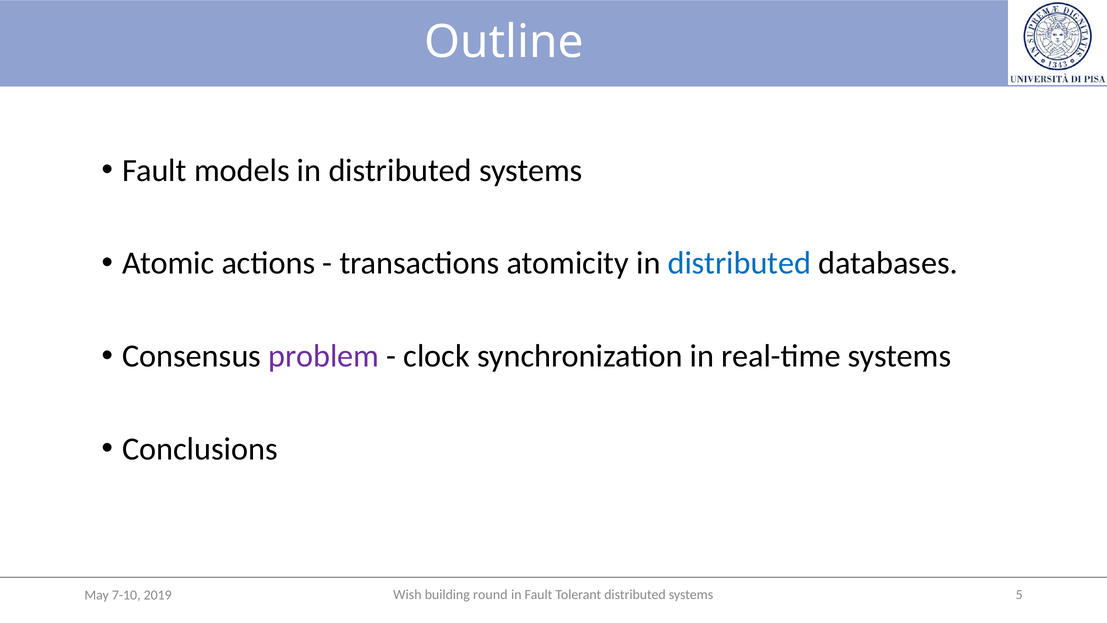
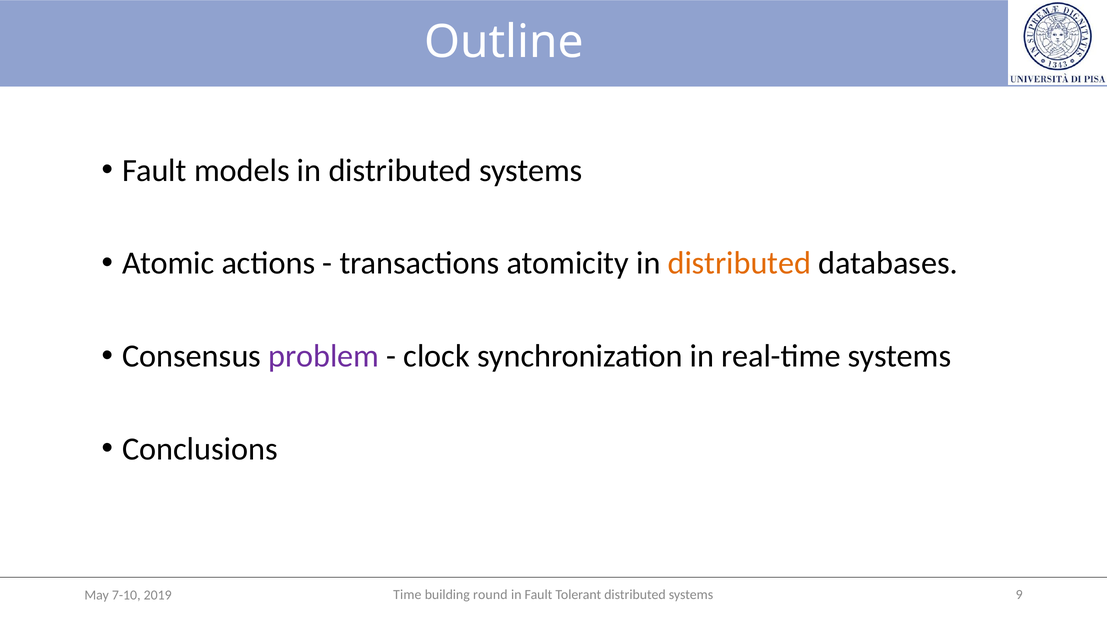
distributed at (739, 263) colour: blue -> orange
Wish: Wish -> Time
5: 5 -> 9
